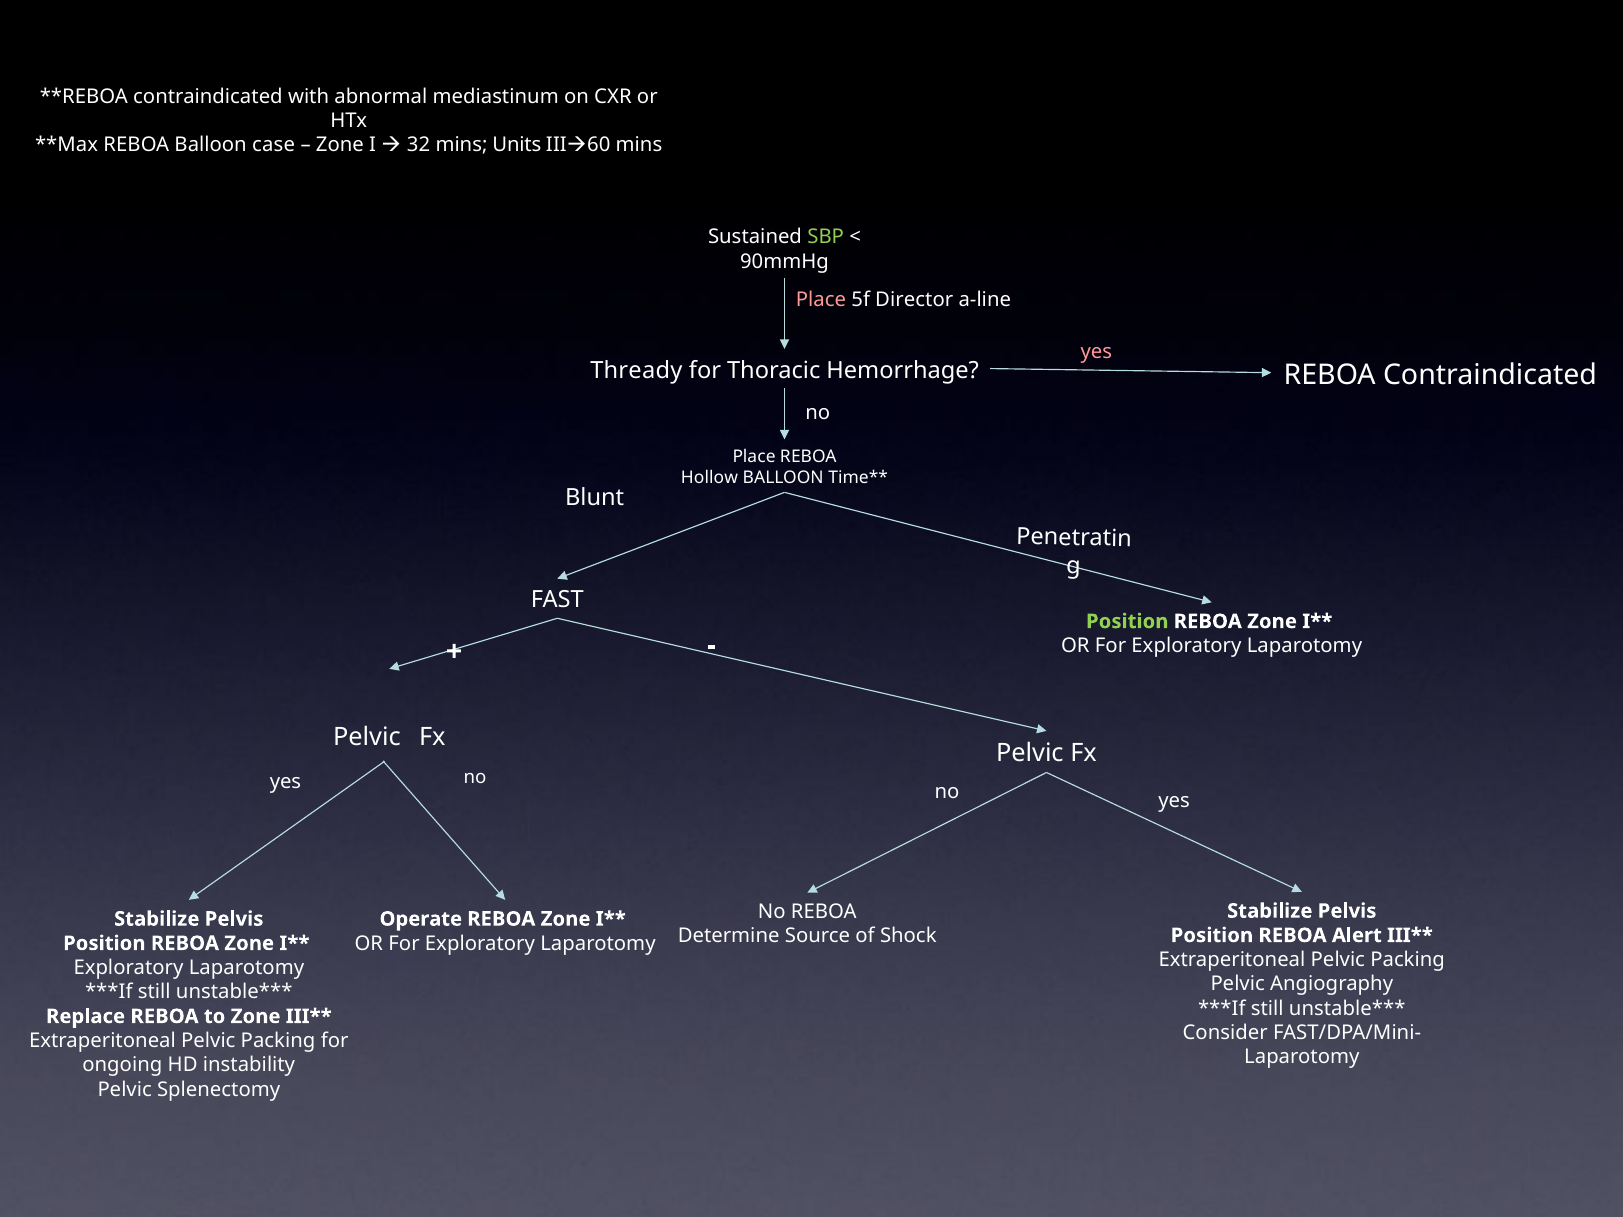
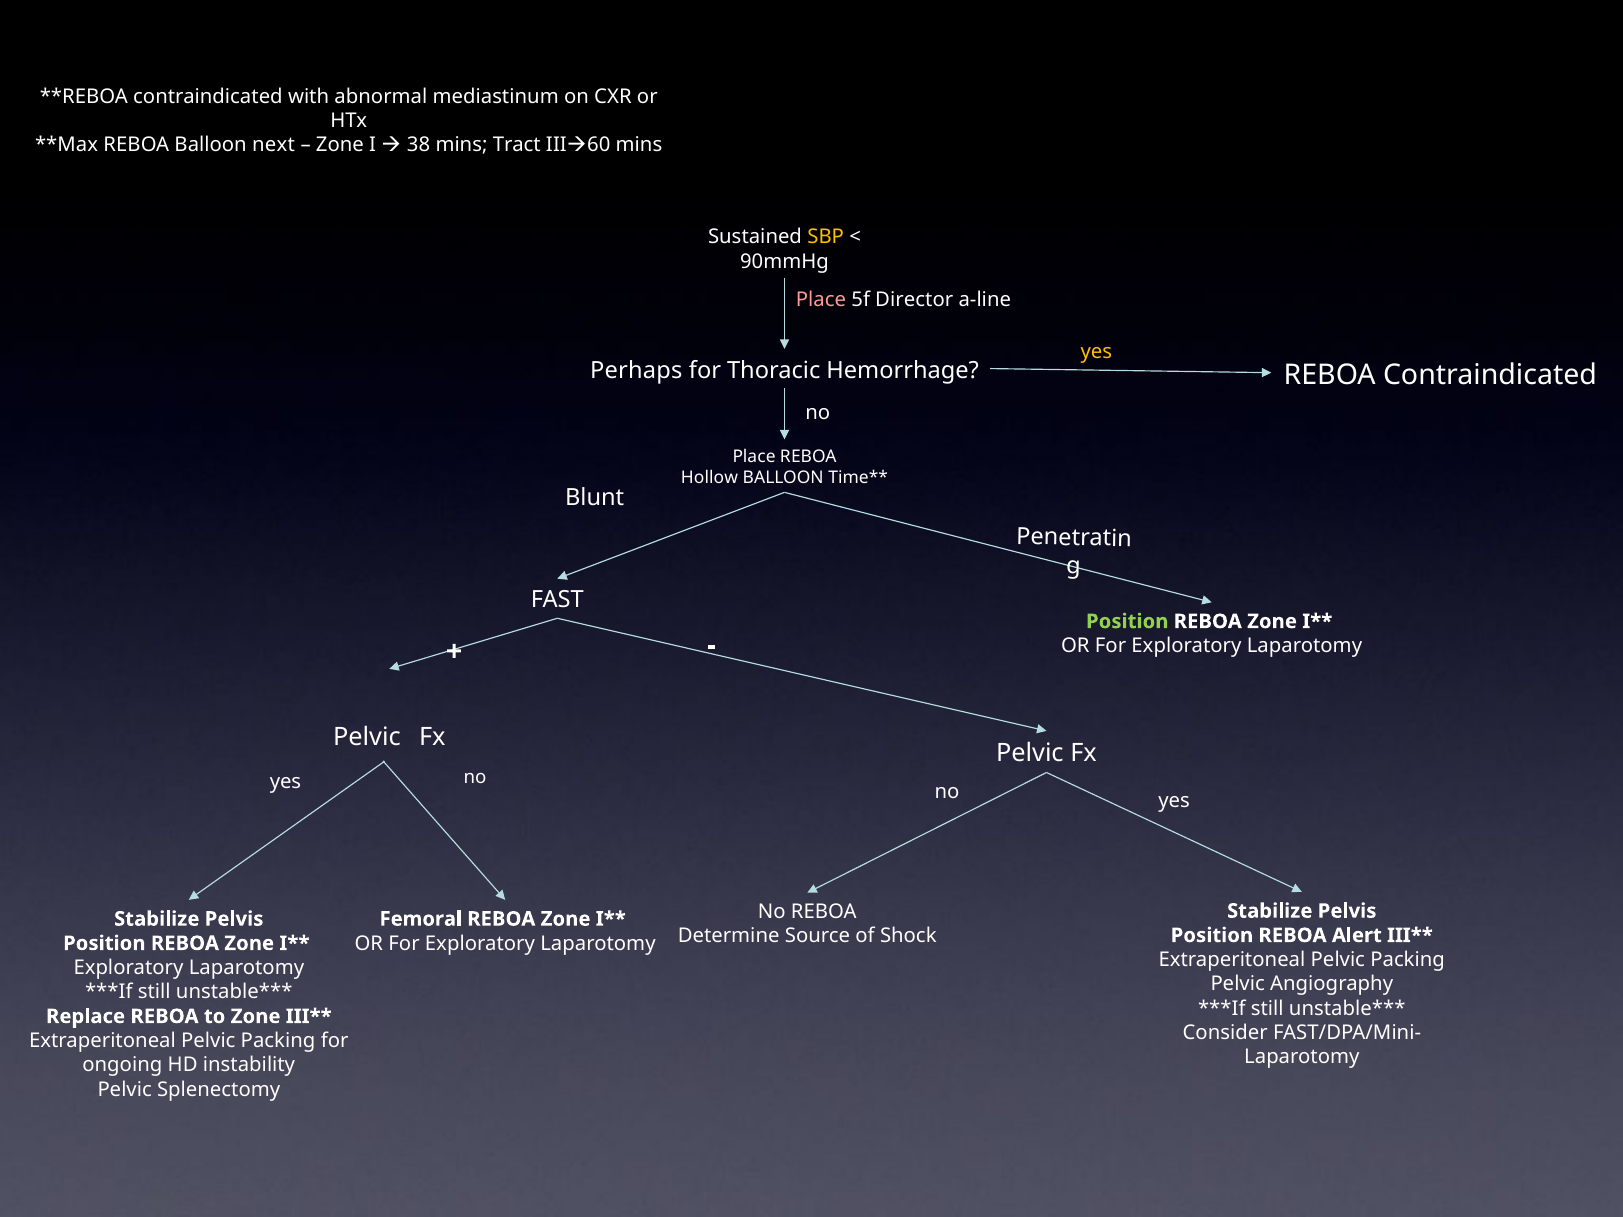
case: case -> next
32: 32 -> 38
Units: Units -> Tract
SBP colour: light green -> yellow
yes at (1096, 352) colour: pink -> yellow
Thready: Thready -> Perhaps
Operate: Operate -> Femoral
